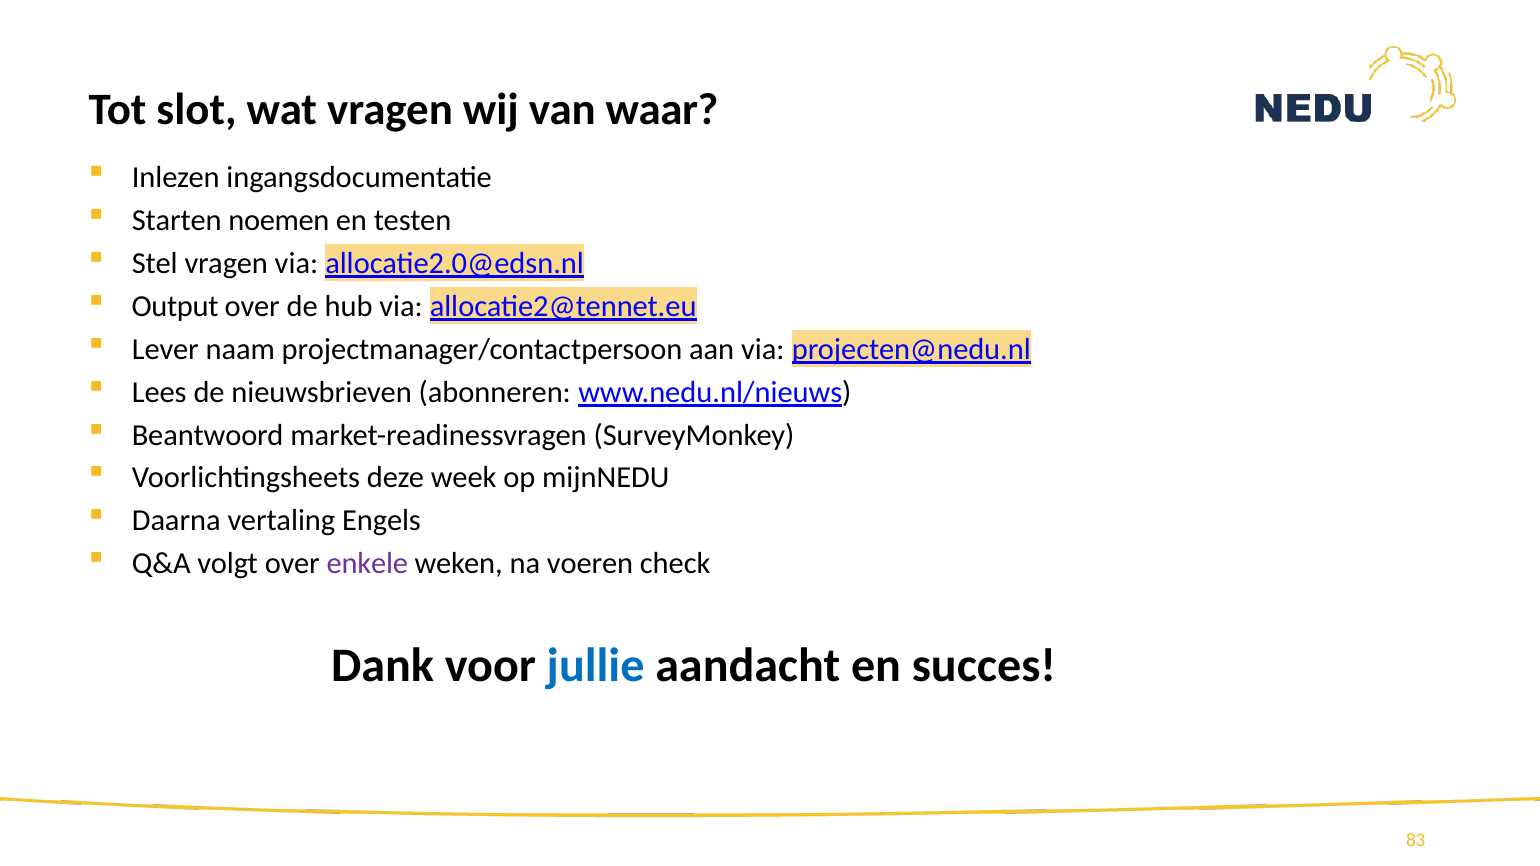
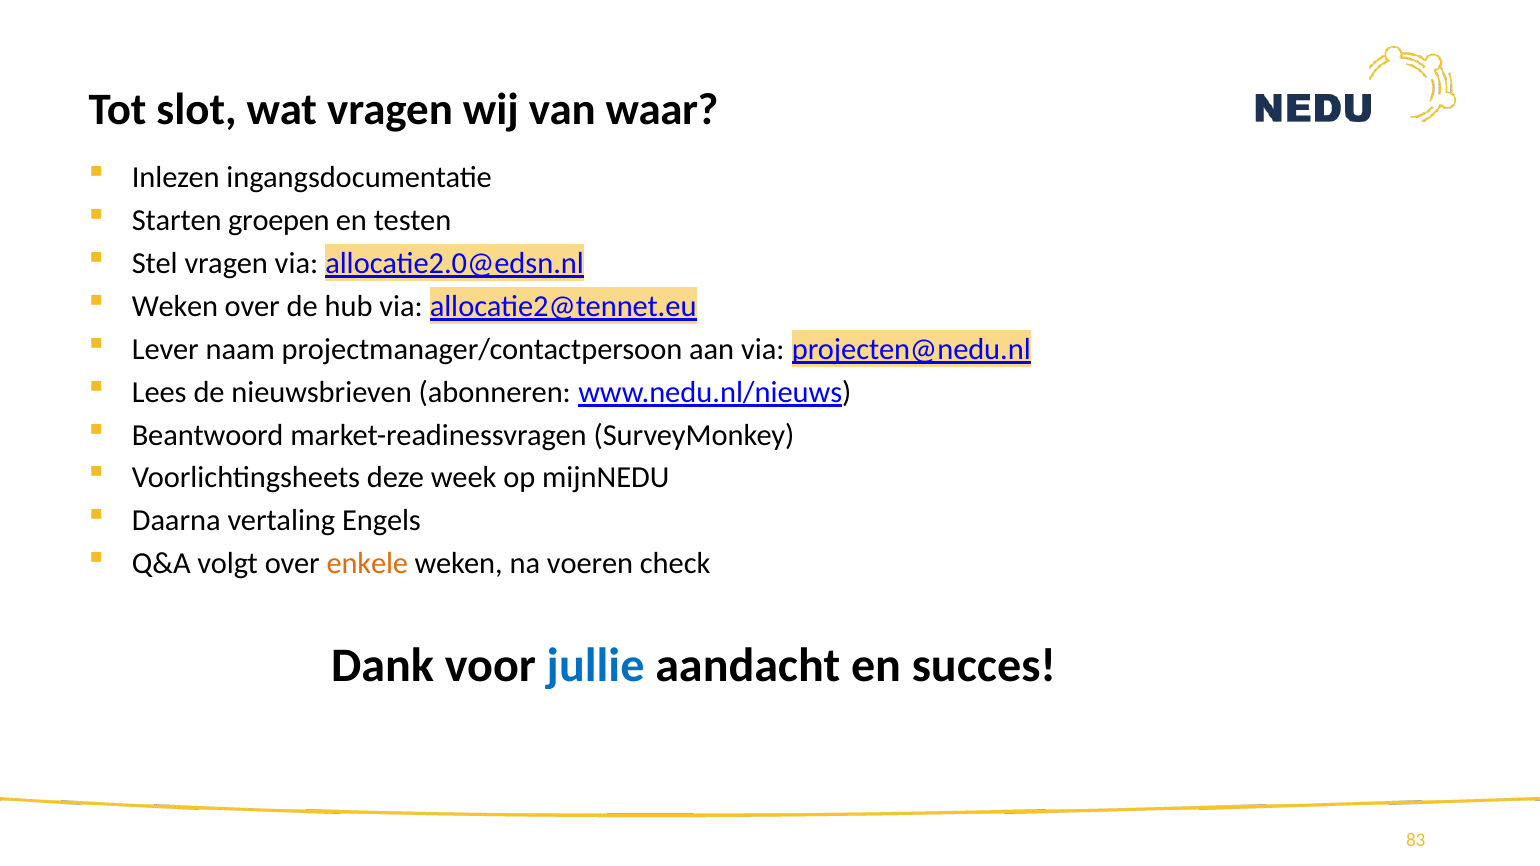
noemen: noemen -> groepen
Output at (175, 306): Output -> Weken
enkele colour: purple -> orange
